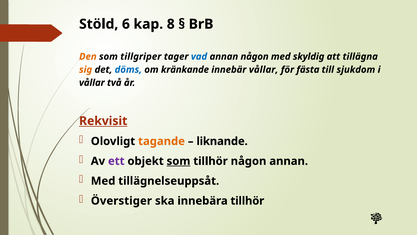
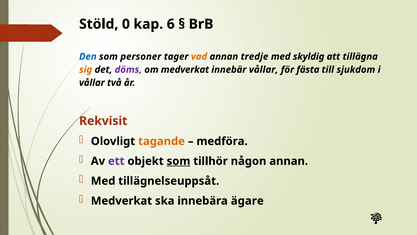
6: 6 -> 0
8: 8 -> 6
Den colour: orange -> blue
tillgriper: tillgriper -> personer
vad colour: blue -> orange
annan någon: någon -> tredje
döms colour: blue -> purple
om kränkande: kränkande -> medverkat
Rekvisit underline: present -> none
liknande: liknande -> medföra
Överstiger at (121, 200): Överstiger -> Medverkat
innebära tillhör: tillhör -> ägare
